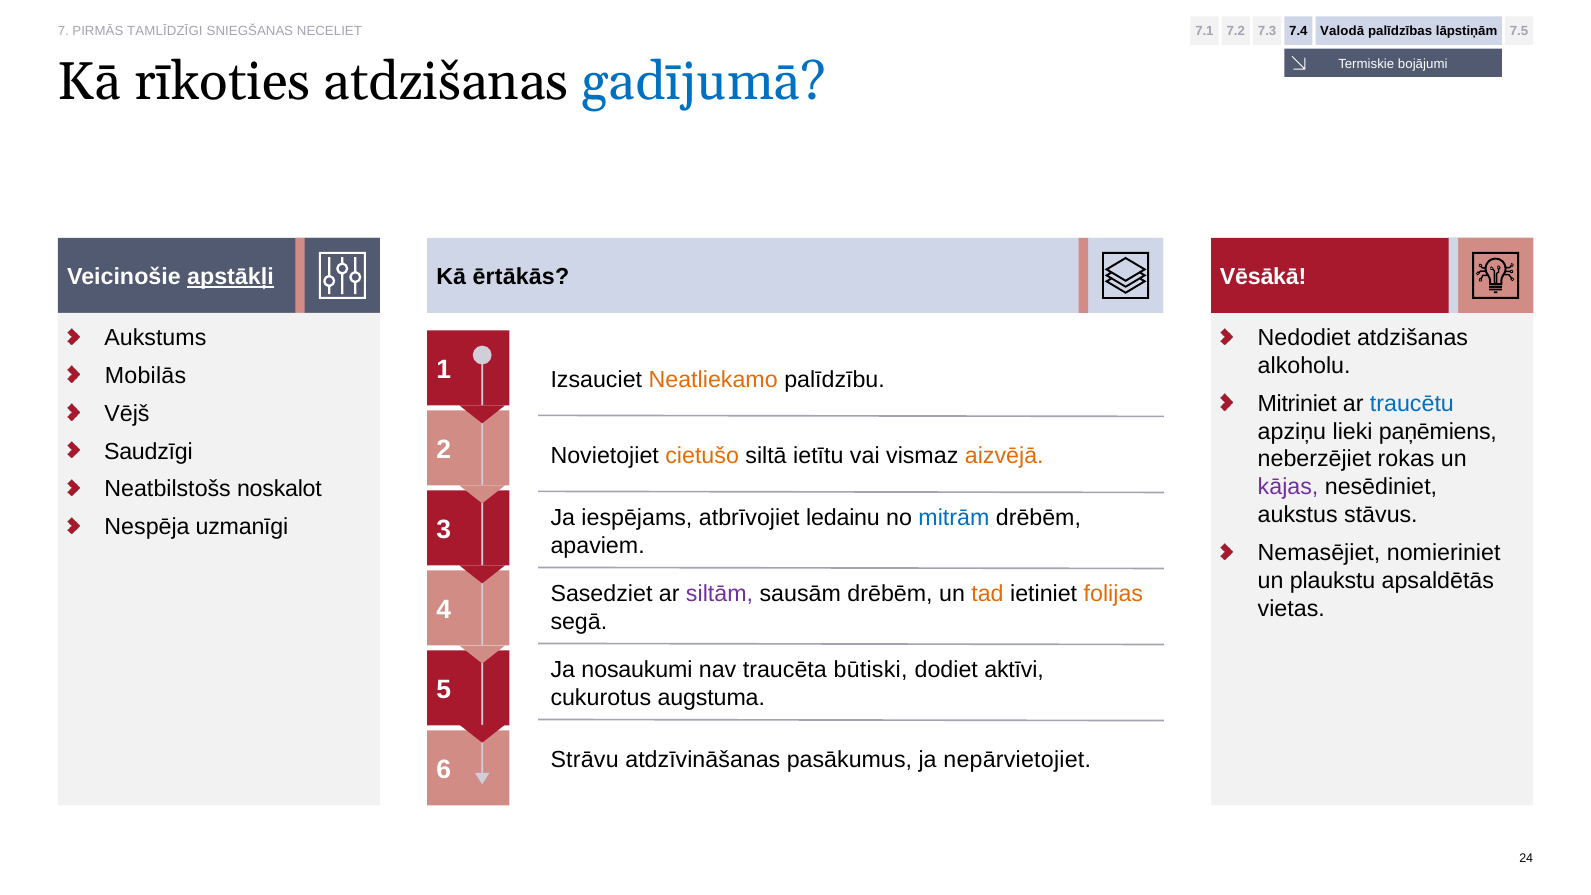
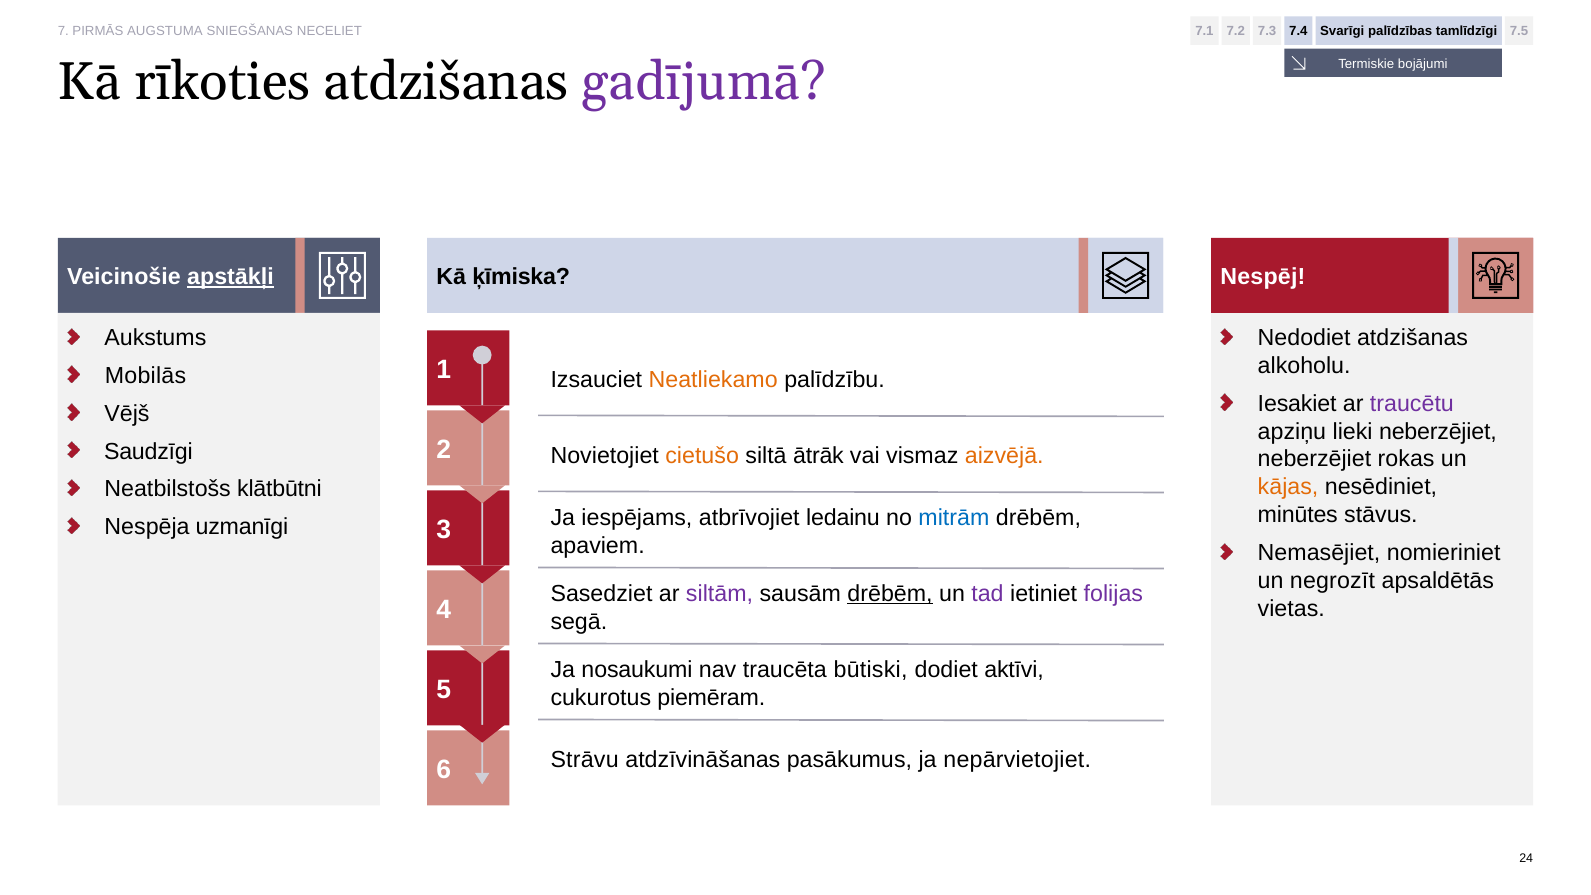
TAMLĪDZĪGI: TAMLĪDZĪGI -> AUGSTUMA
Valodā: Valodā -> Svarīgi
lāpstiņām: lāpstiņām -> tamlīdzīgi
gadījumā colour: blue -> purple
ērtākās: ērtākās -> ķīmiska
Vēsākā: Vēsākā -> Nespēj
Mitriniet: Mitriniet -> Iesakiet
traucētu colour: blue -> purple
lieki paņēmiens: paņēmiens -> neberzējiet
ietītu: ietītu -> ātrāk
kājas colour: purple -> orange
noskalot: noskalot -> klātbūtni
aukstus: aukstus -> minūtes
plaukstu: plaukstu -> negrozīt
drēbēm at (890, 594) underline: none -> present
tad colour: orange -> purple
folijas colour: orange -> purple
augstuma: augstuma -> piemēram
